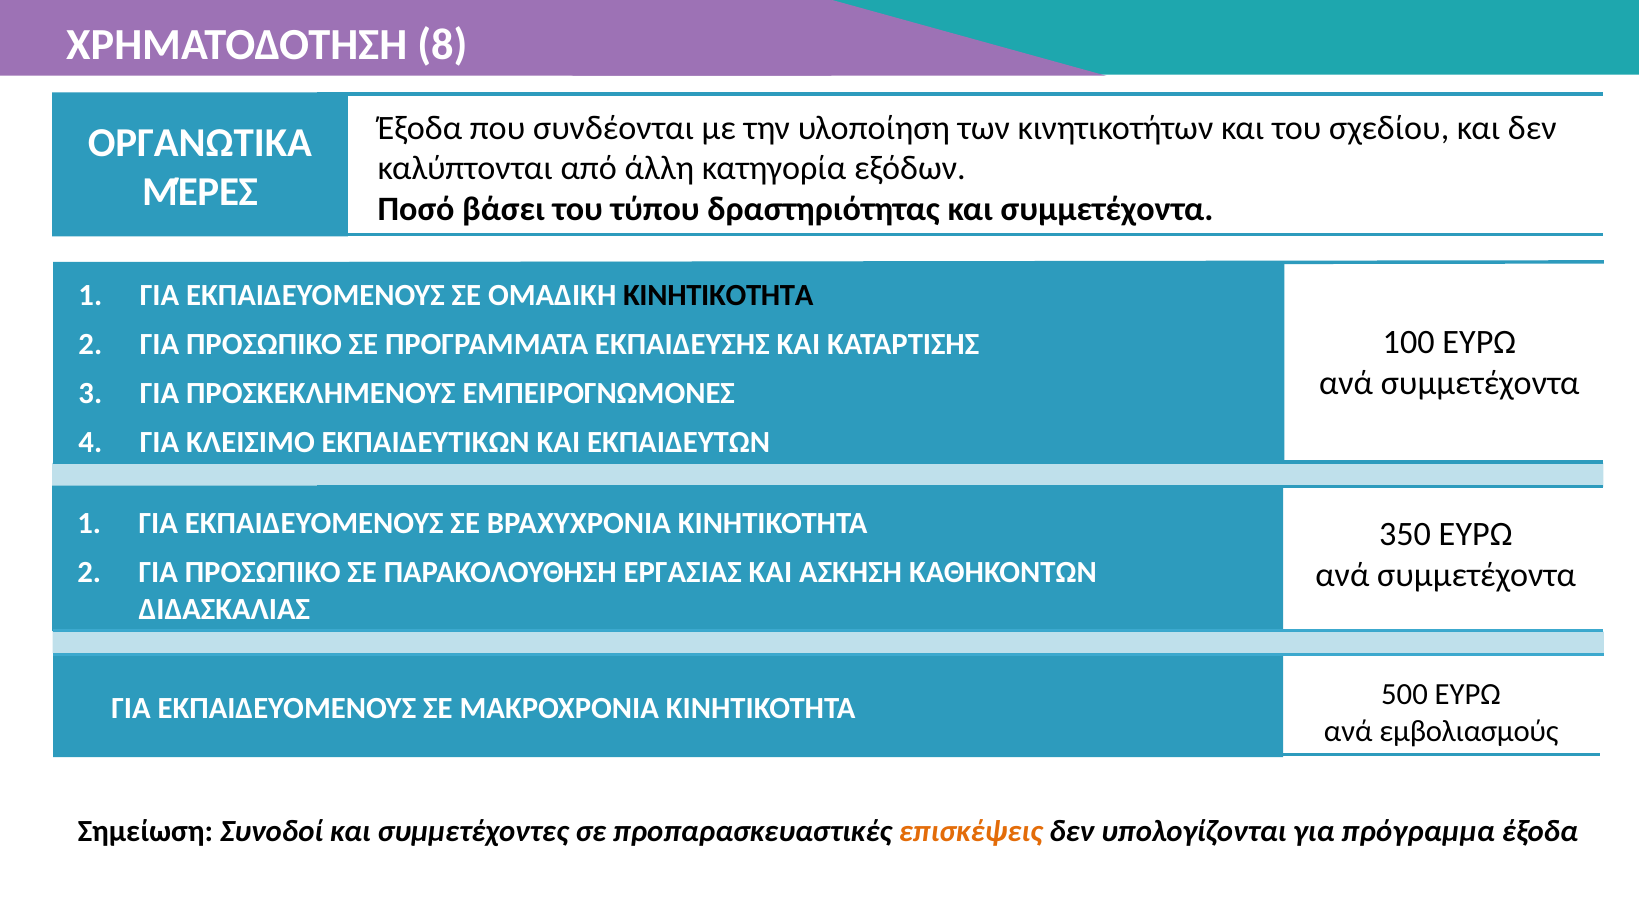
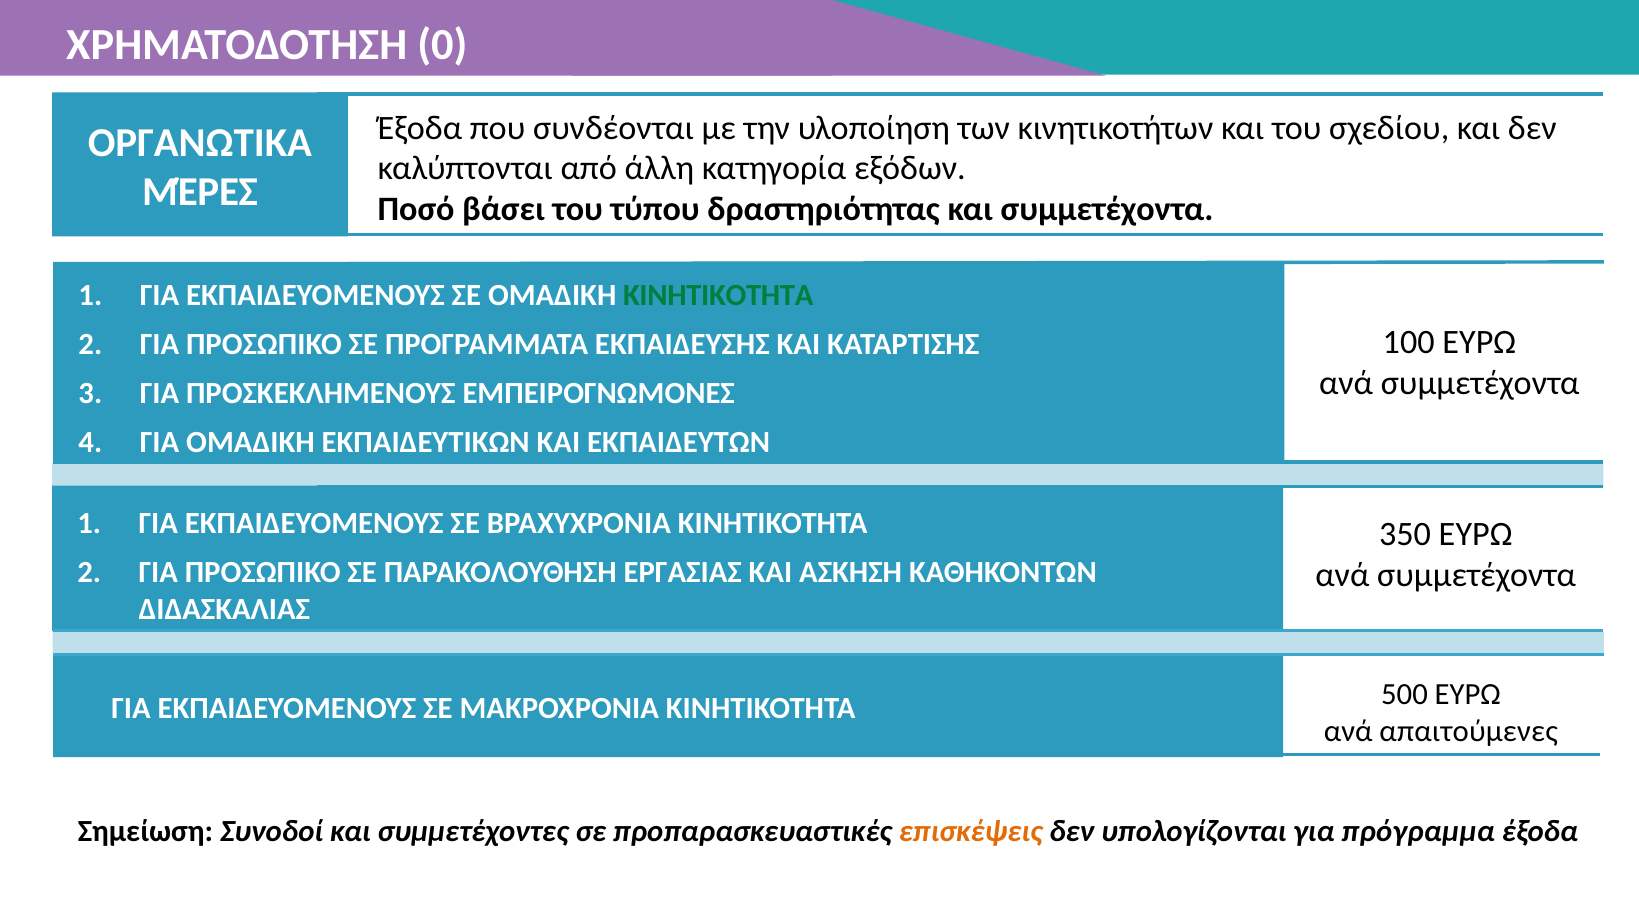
8: 8 -> 0
ΚΙΝΗΤΙΚΟΤΗΤΑ at (718, 296) colour: black -> green
ΓΙΑ ΚΛΕΙΣΙΜΟ: ΚΛΕΙΣΙΜΟ -> ΟΜΑΔΙΚΗ
εμβολιασμούς: εμβολιασμούς -> απαιτούμενες
